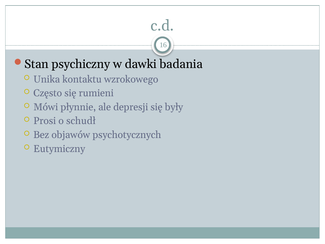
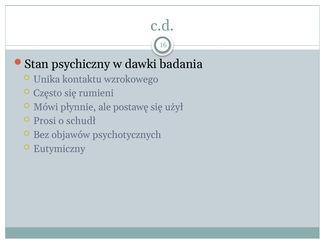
depresji: depresji -> postawę
były: były -> użył
